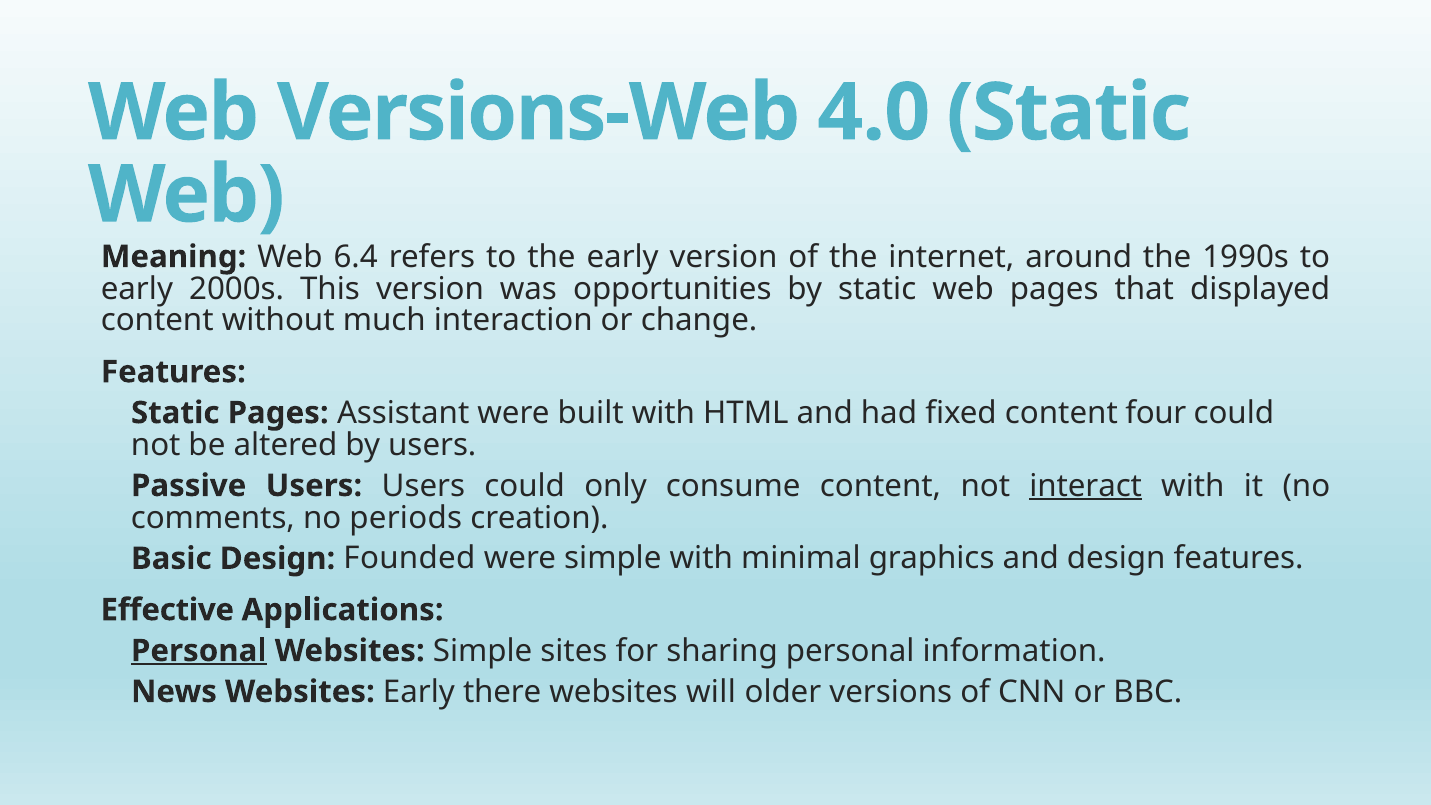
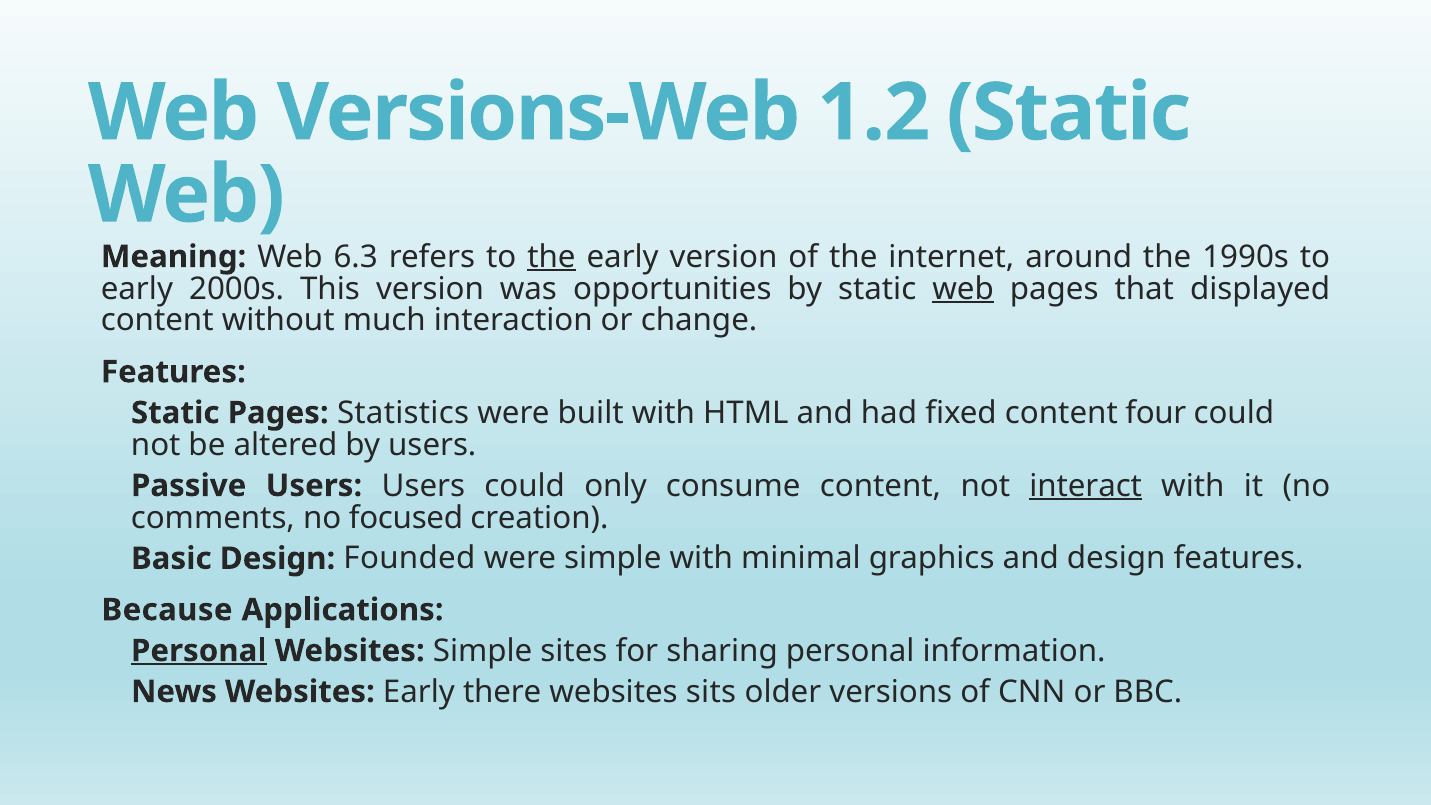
4.0: 4.0 -> 1.2
6.4: 6.4 -> 6.3
the at (551, 257) underline: none -> present
web at (963, 289) underline: none -> present
Assistant: Assistant -> Statistics
periods: periods -> focused
Effective: Effective -> Because
will: will -> sits
